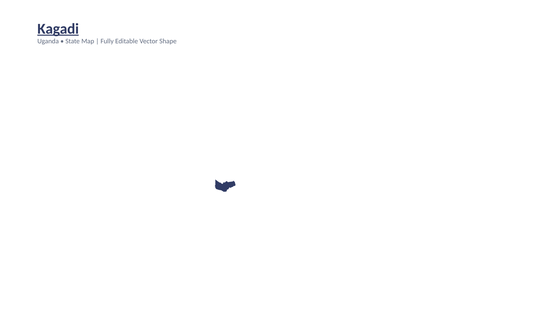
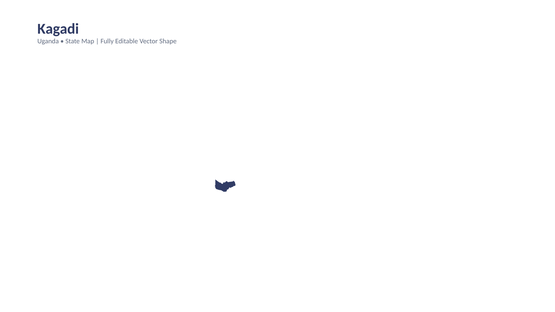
Kagadi underline: present -> none
